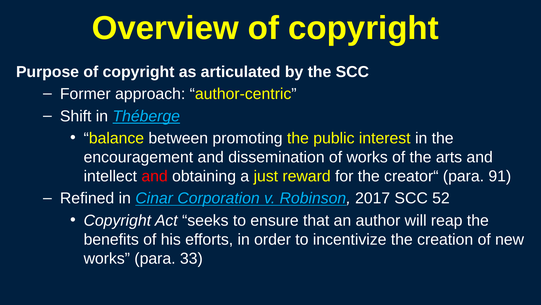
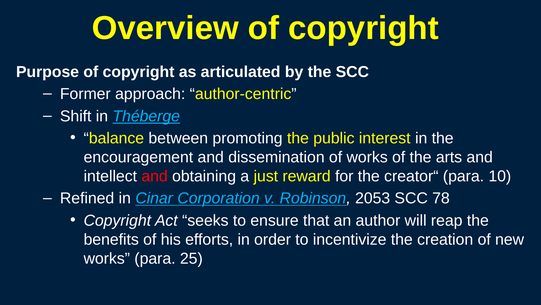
91: 91 -> 10
2017: 2017 -> 2053
52: 52 -> 78
33: 33 -> 25
